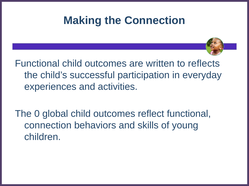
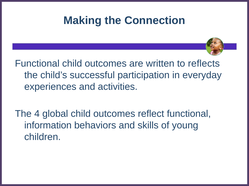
0: 0 -> 4
connection at (48, 126): connection -> information
